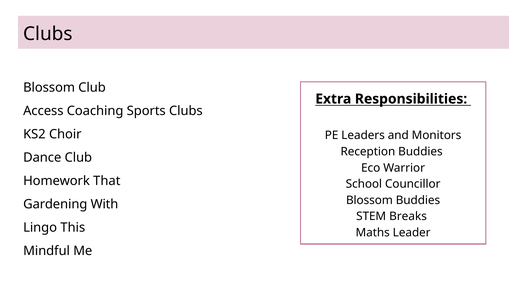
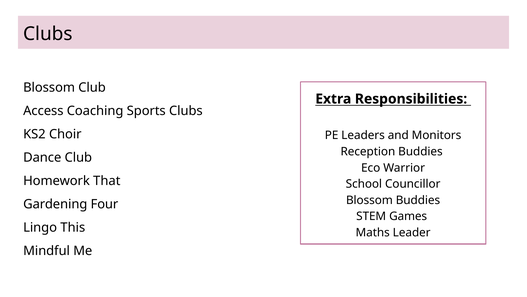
With: With -> Four
Breaks: Breaks -> Games
